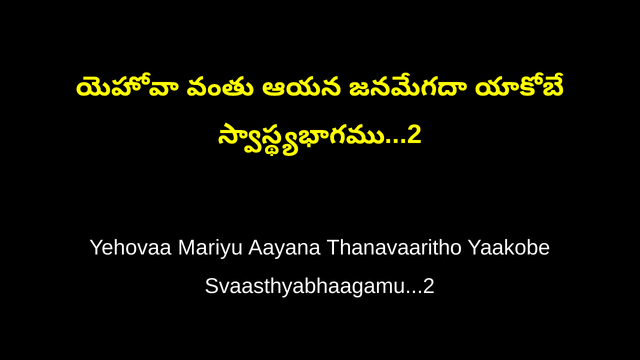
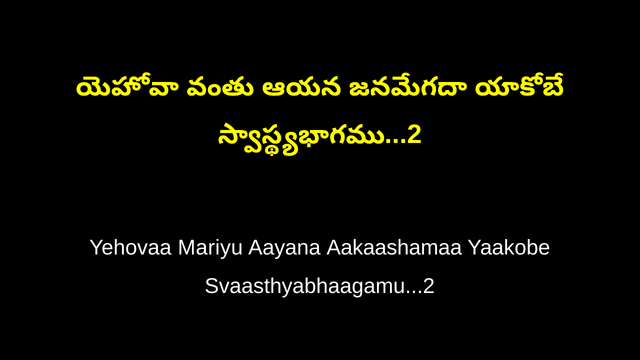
Thanavaaritho: Thanavaaritho -> Aakaashamaa
